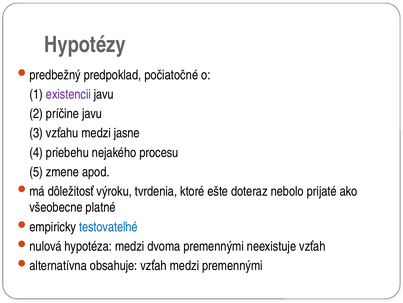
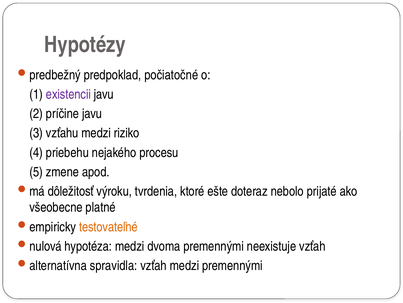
jasne: jasne -> riziko
testovateľné colour: blue -> orange
obsahuje: obsahuje -> spravidla
